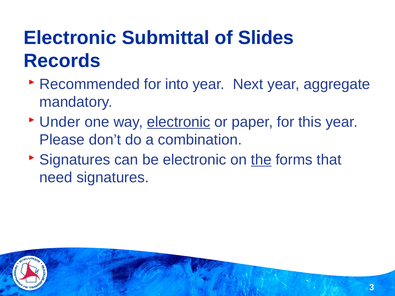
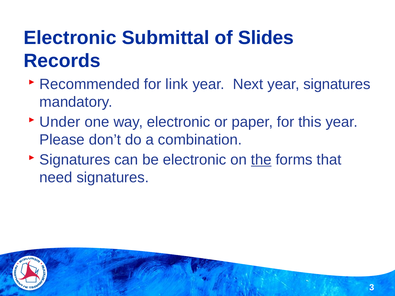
into: into -> link
year aggregate: aggregate -> signatures
electronic at (179, 122) underline: present -> none
